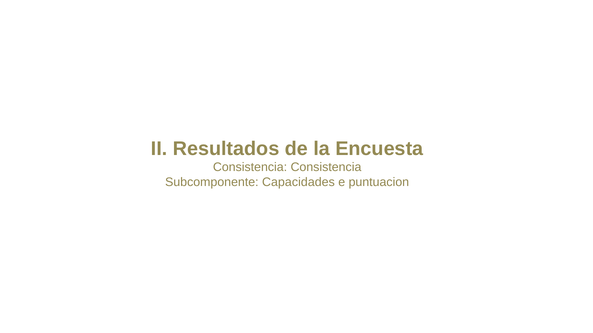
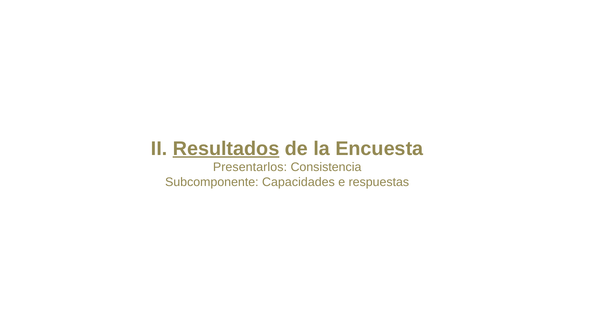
Resultados underline: none -> present
Consistencia at (250, 168): Consistencia -> Presentarlos
puntuacion: puntuacion -> respuestas
